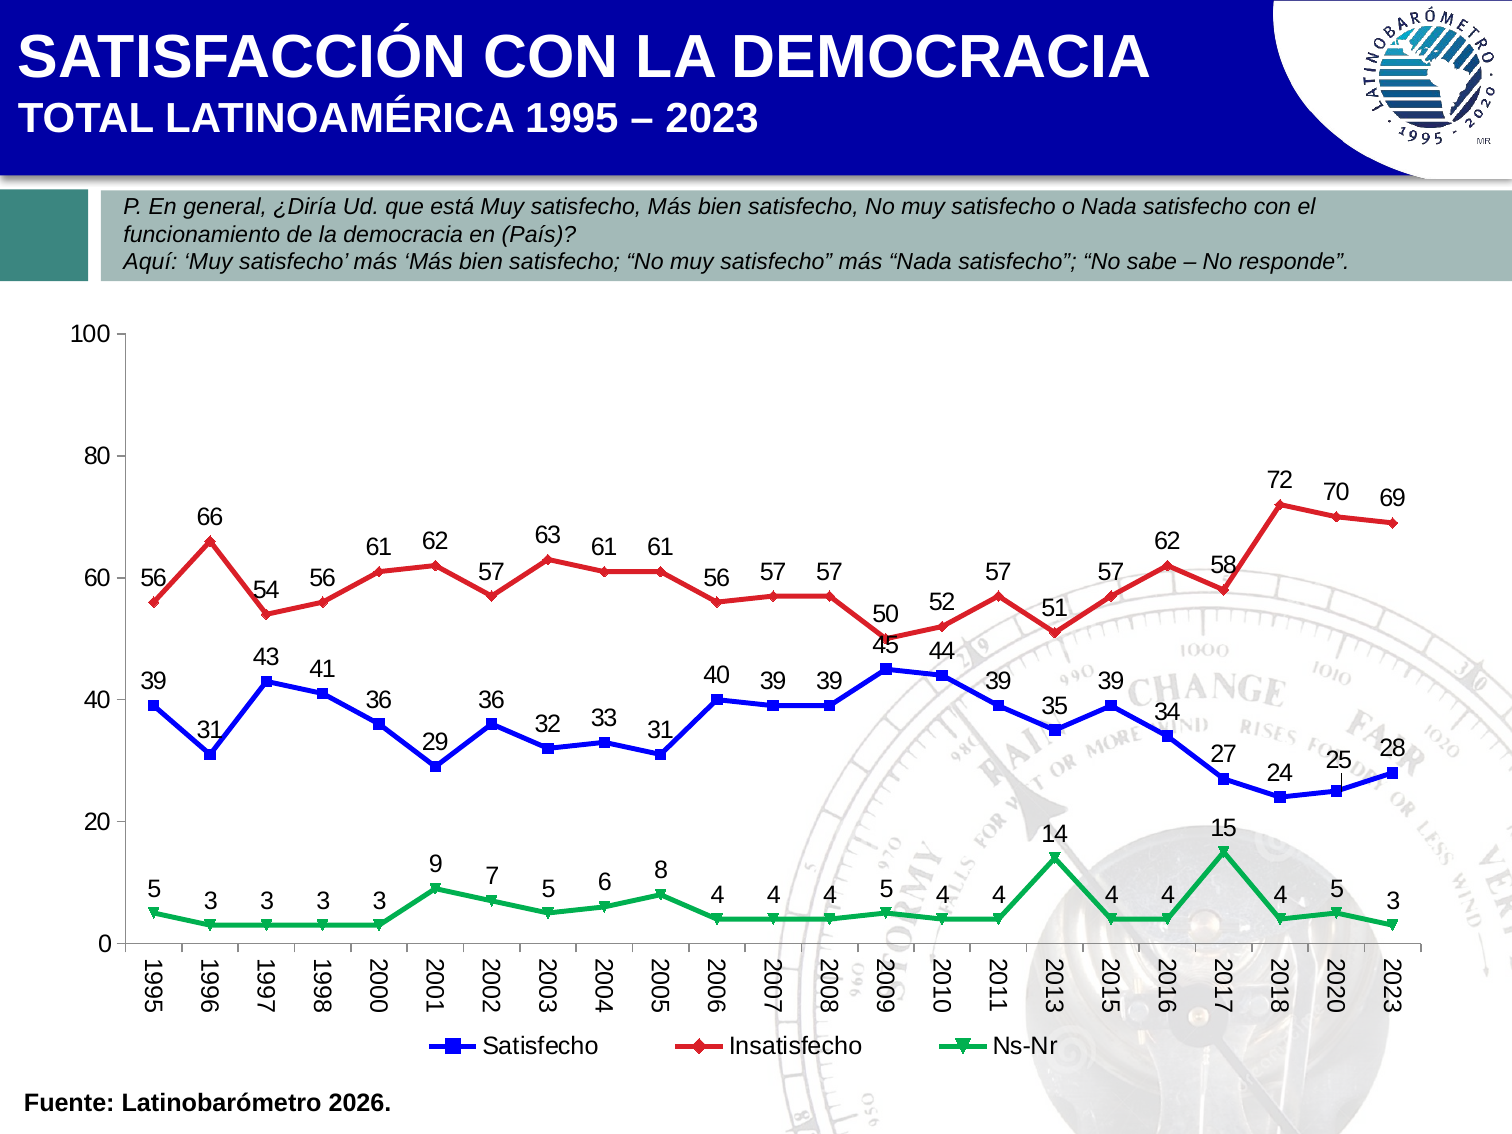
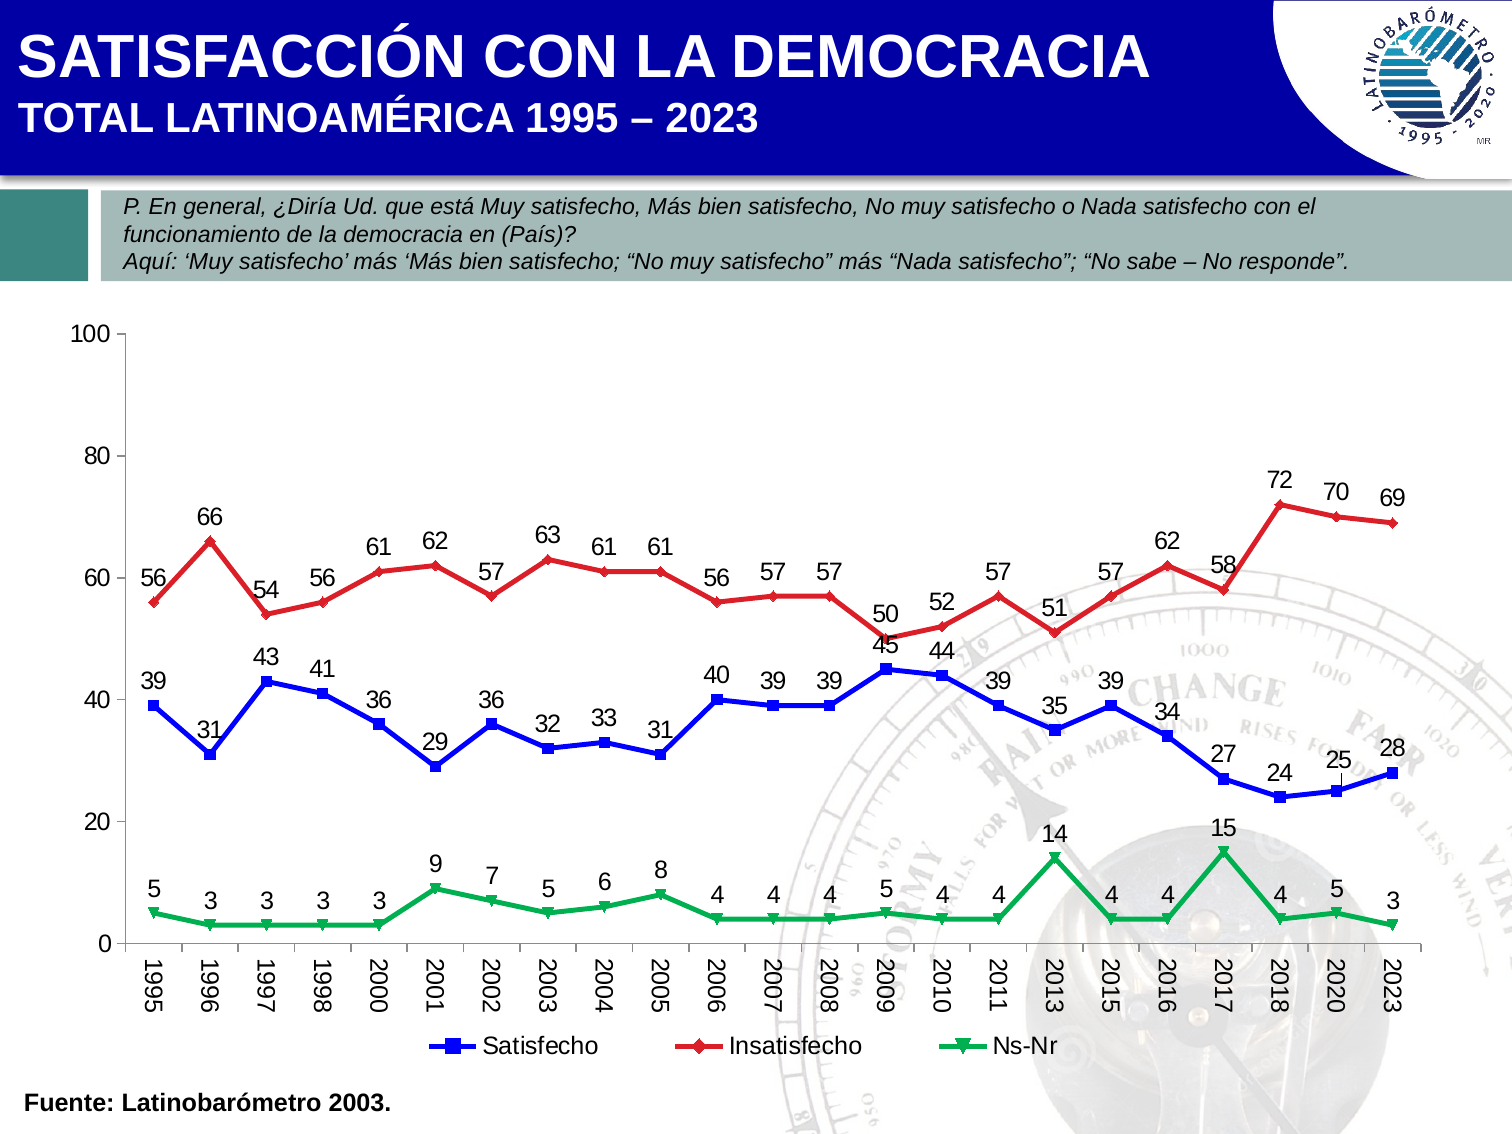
2026: 2026 -> 2003
